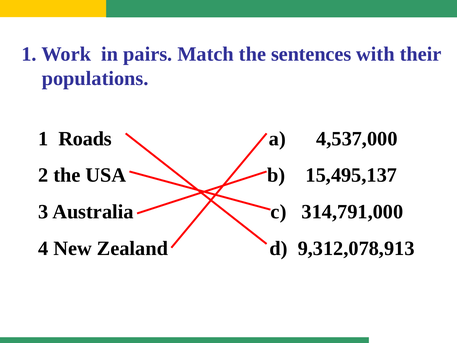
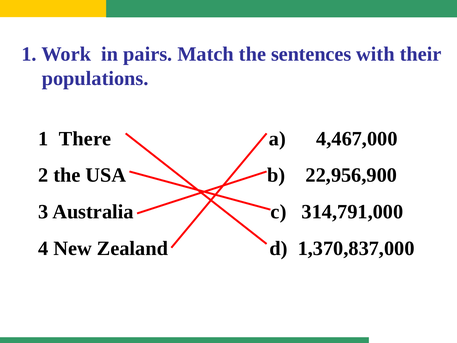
Roads: Roads -> There
4,537,000: 4,537,000 -> 4,467,000
15,495,137: 15,495,137 -> 22,956,900
9,312,078,913: 9,312,078,913 -> 1,370,837,000
